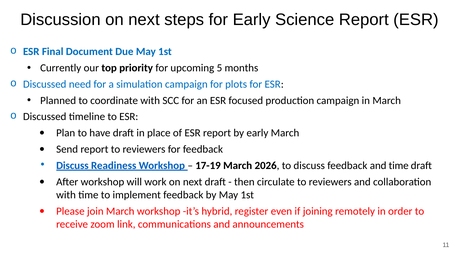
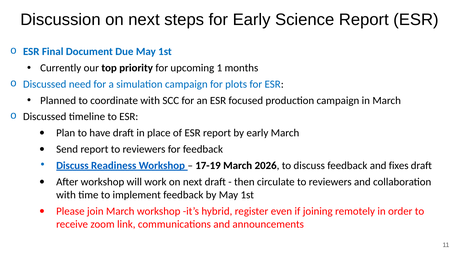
5: 5 -> 1
and time: time -> fixes
